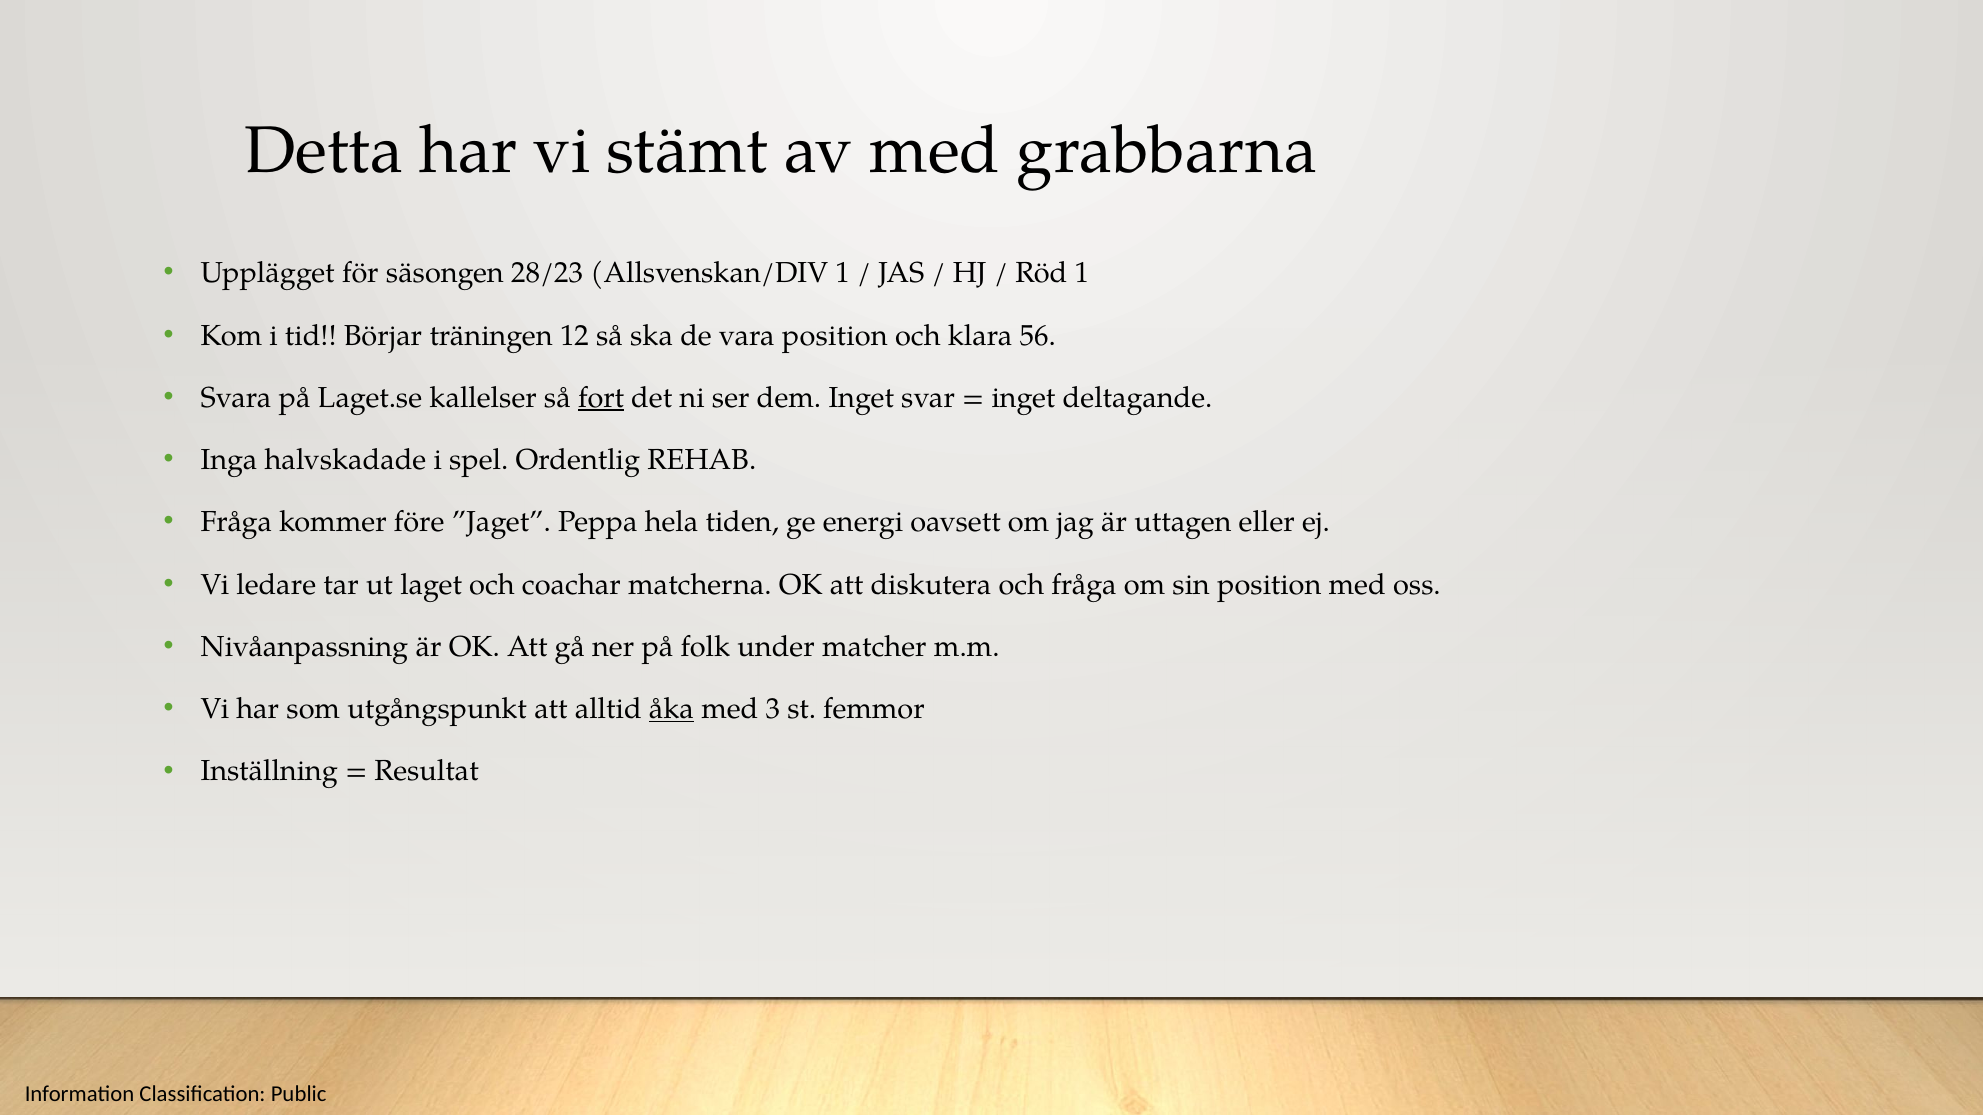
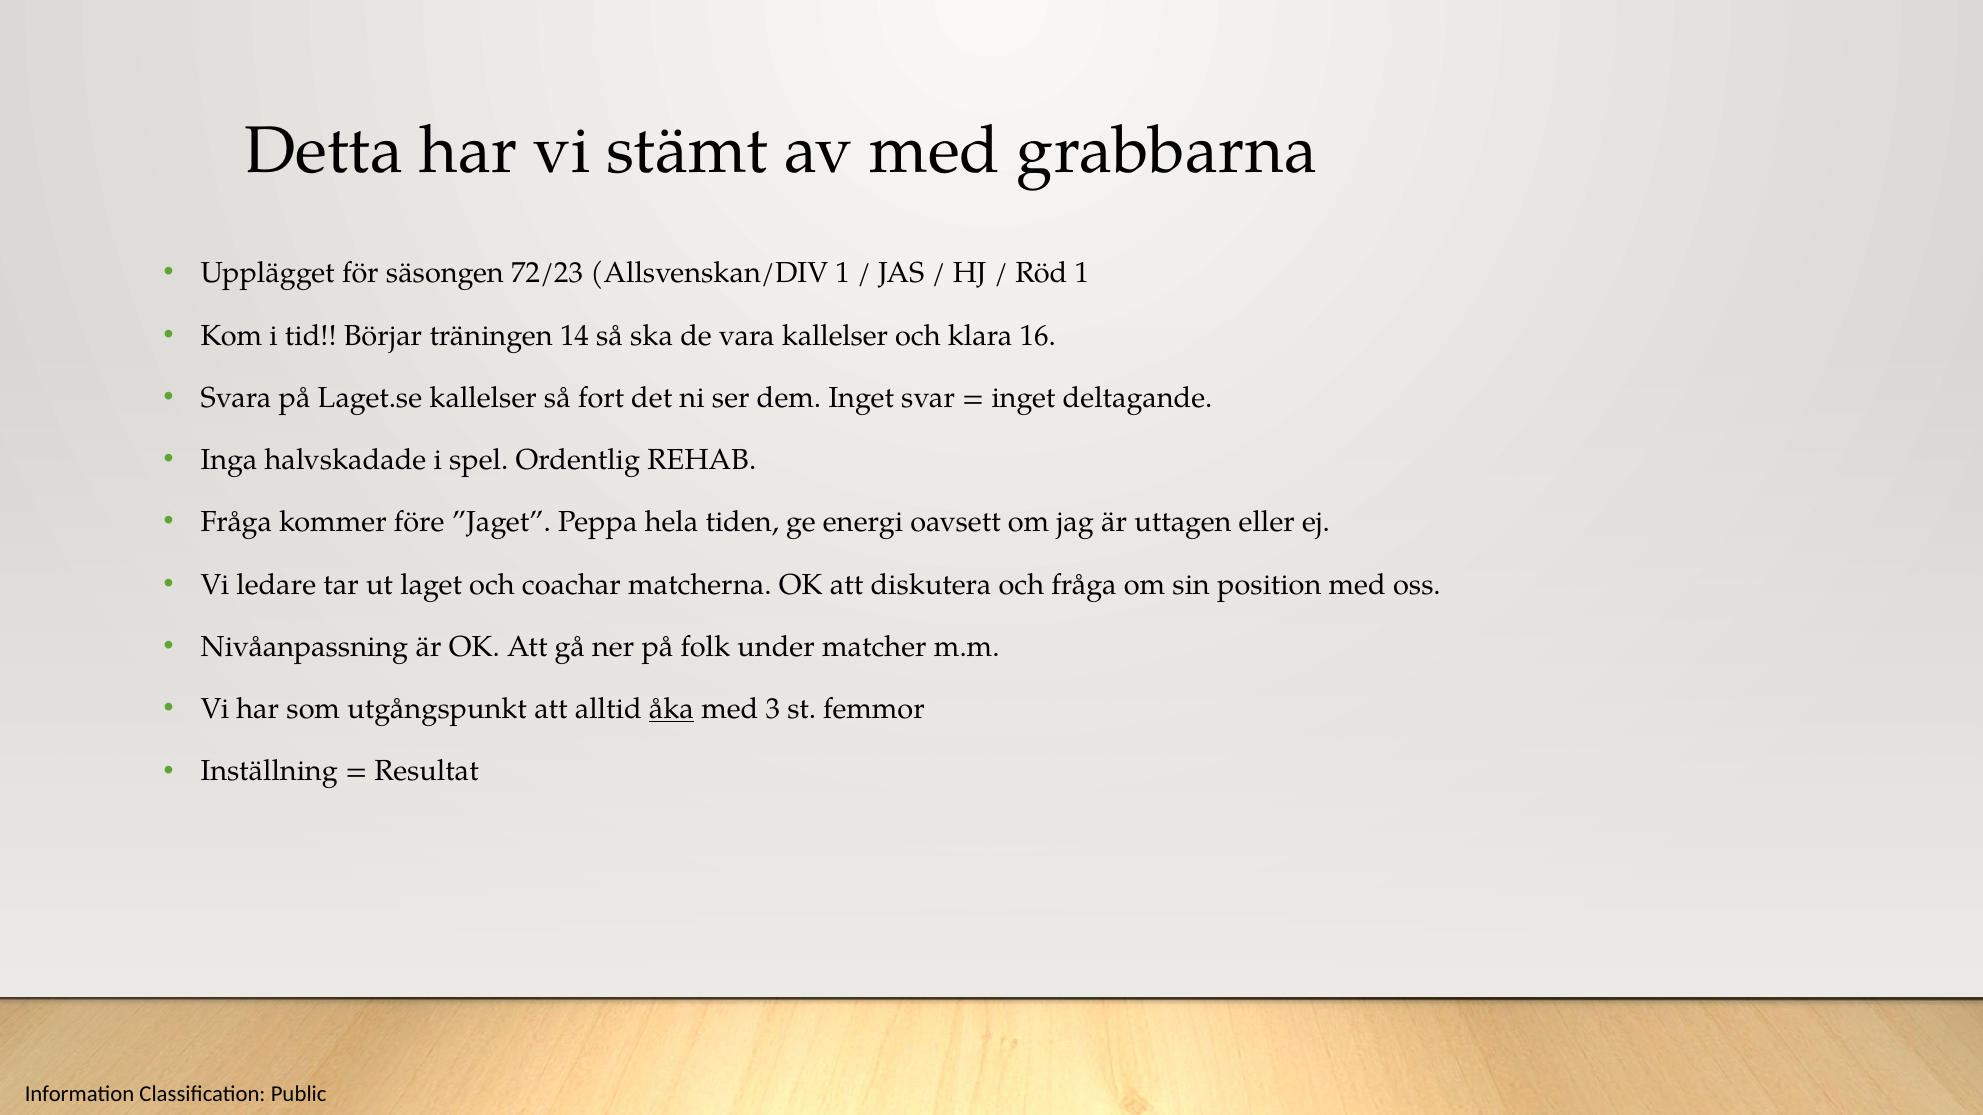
28/23: 28/23 -> 72/23
12: 12 -> 14
vara position: position -> kallelser
56: 56 -> 16
fort underline: present -> none
